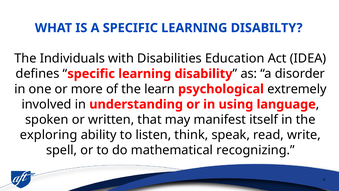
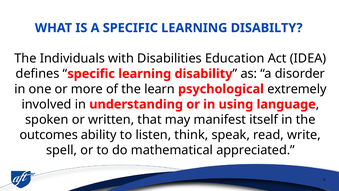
exploring: exploring -> outcomes
recognizing: recognizing -> appreciated
